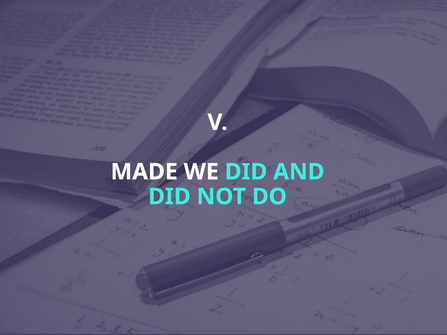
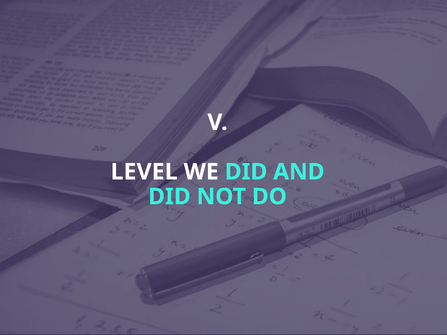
MADE: MADE -> LEVEL
